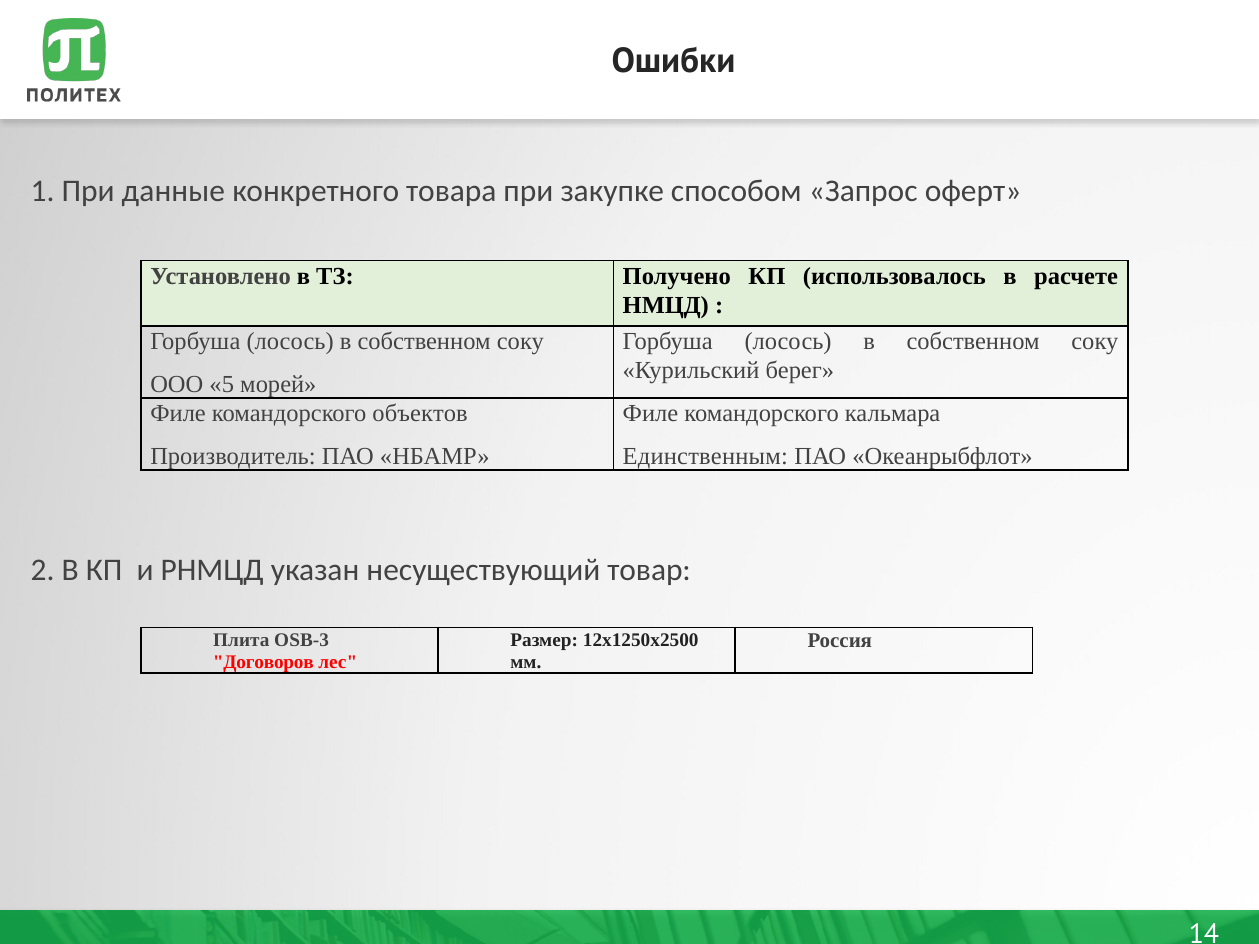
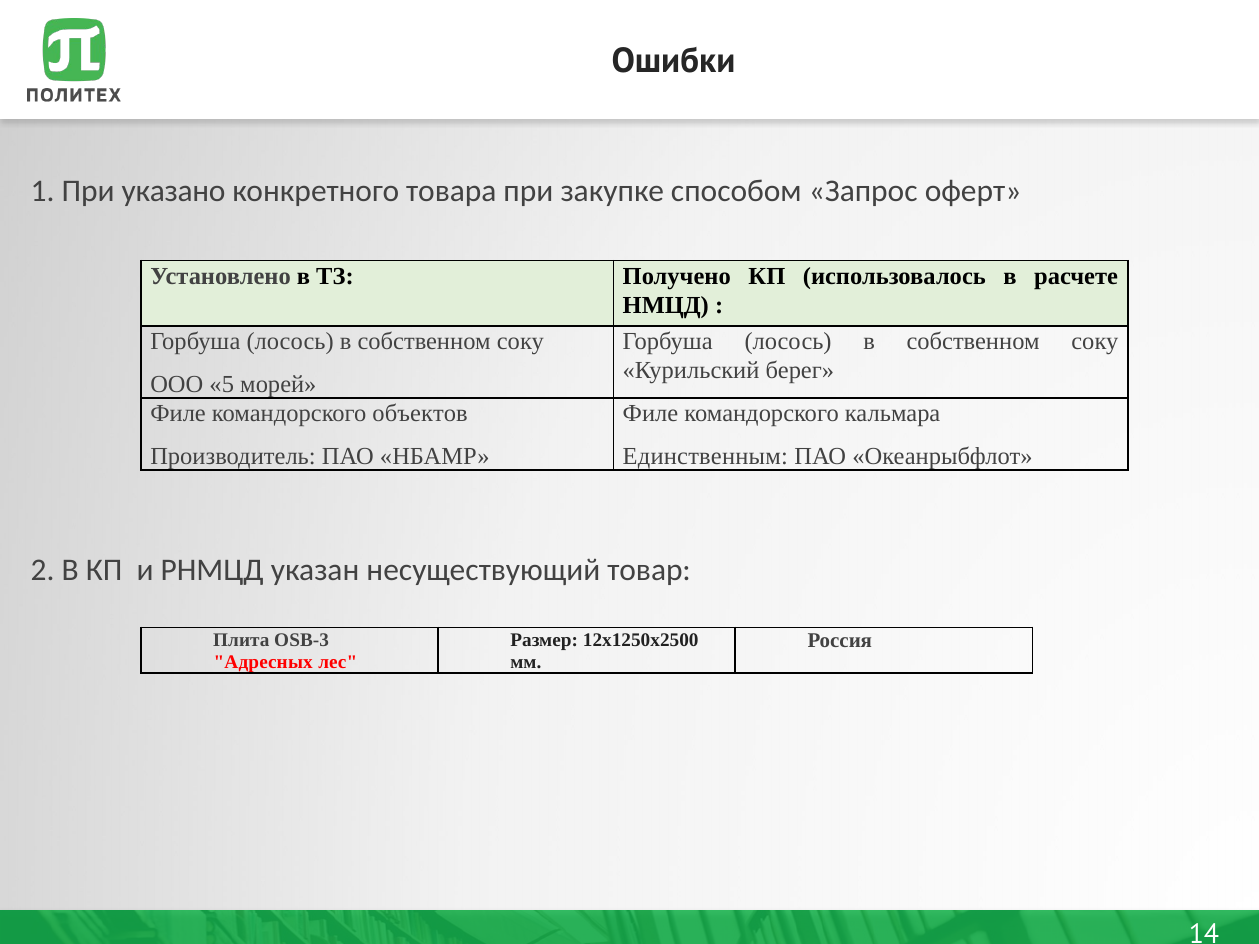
данные: данные -> указано
Договоров: Договоров -> Адресных
